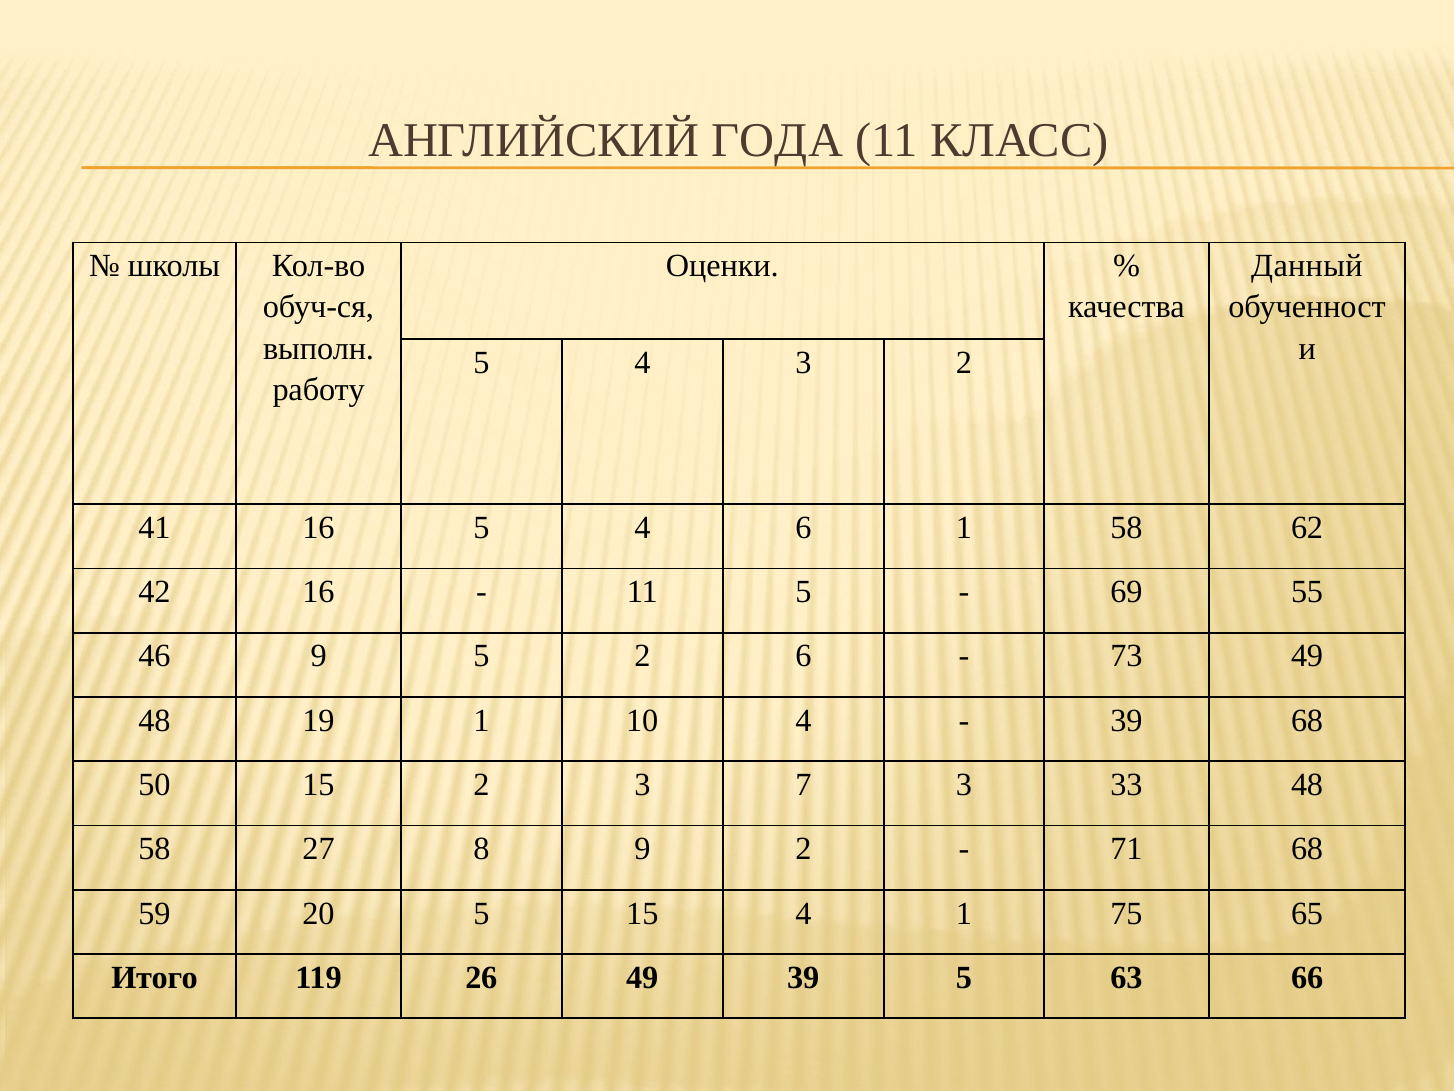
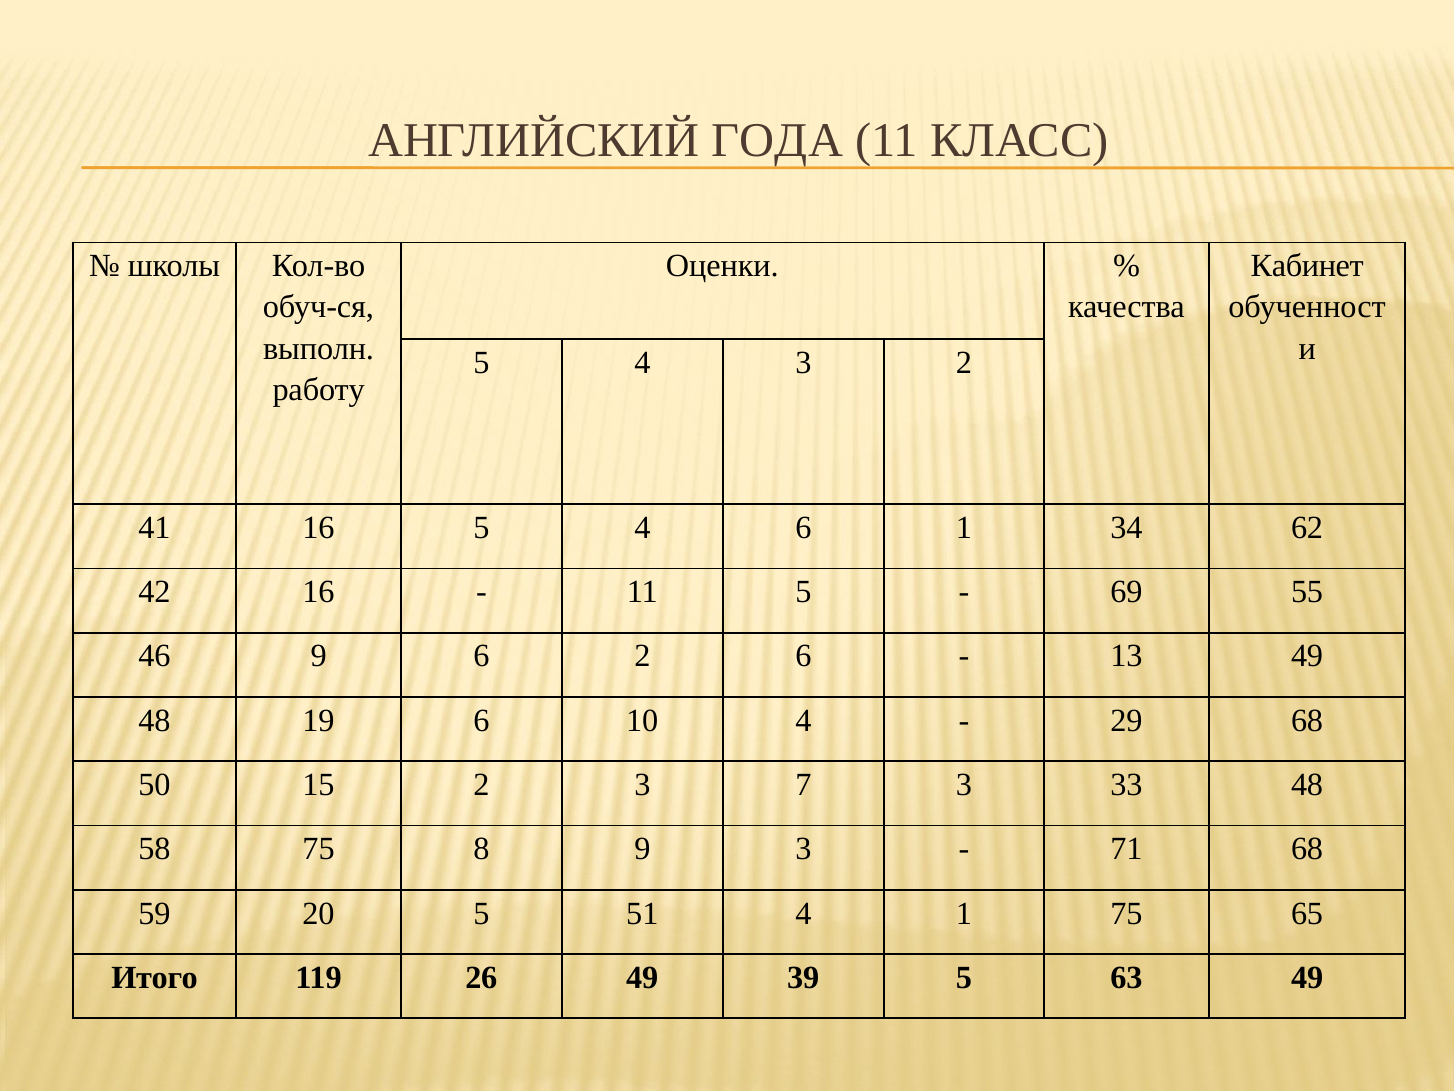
Данный: Данный -> Кабинет
1 58: 58 -> 34
9 5: 5 -> 6
73: 73 -> 13
19 1: 1 -> 6
39 at (1126, 720): 39 -> 29
58 27: 27 -> 75
9 2: 2 -> 3
5 15: 15 -> 51
63 66: 66 -> 49
